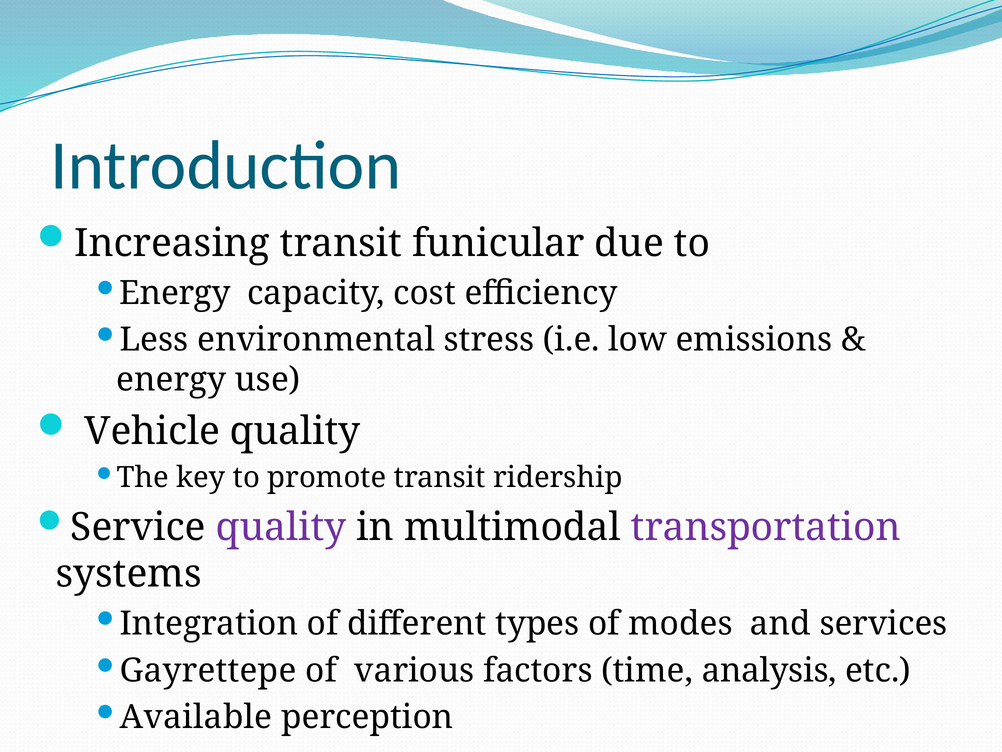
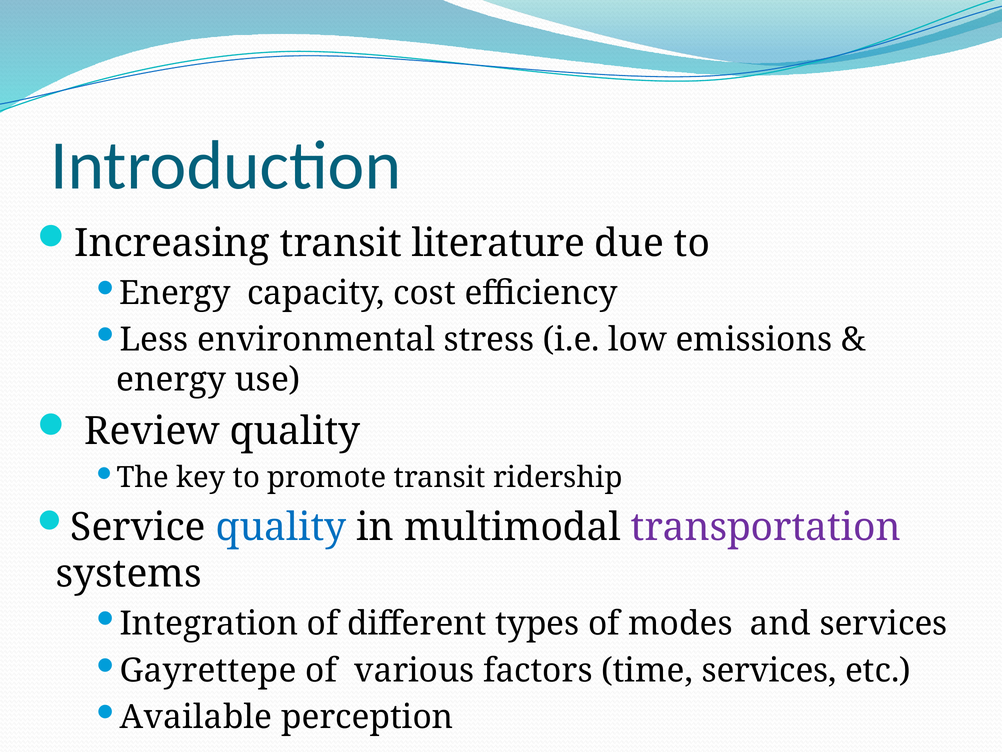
funicular: funicular -> literature
Vehicle: Vehicle -> Review
quality at (281, 527) colour: purple -> blue
time analysis: analysis -> services
